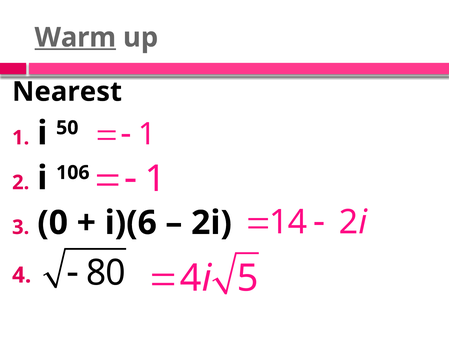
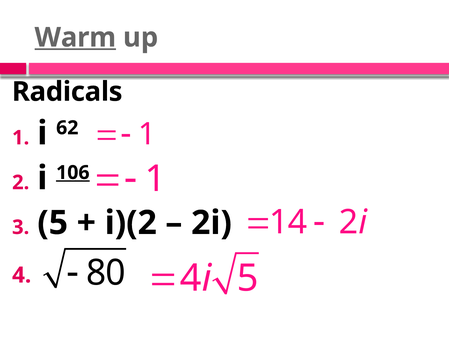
Nearest: Nearest -> Radicals
50: 50 -> 62
106 underline: none -> present
3 0: 0 -> 5
i)(6: i)(6 -> i)(2
